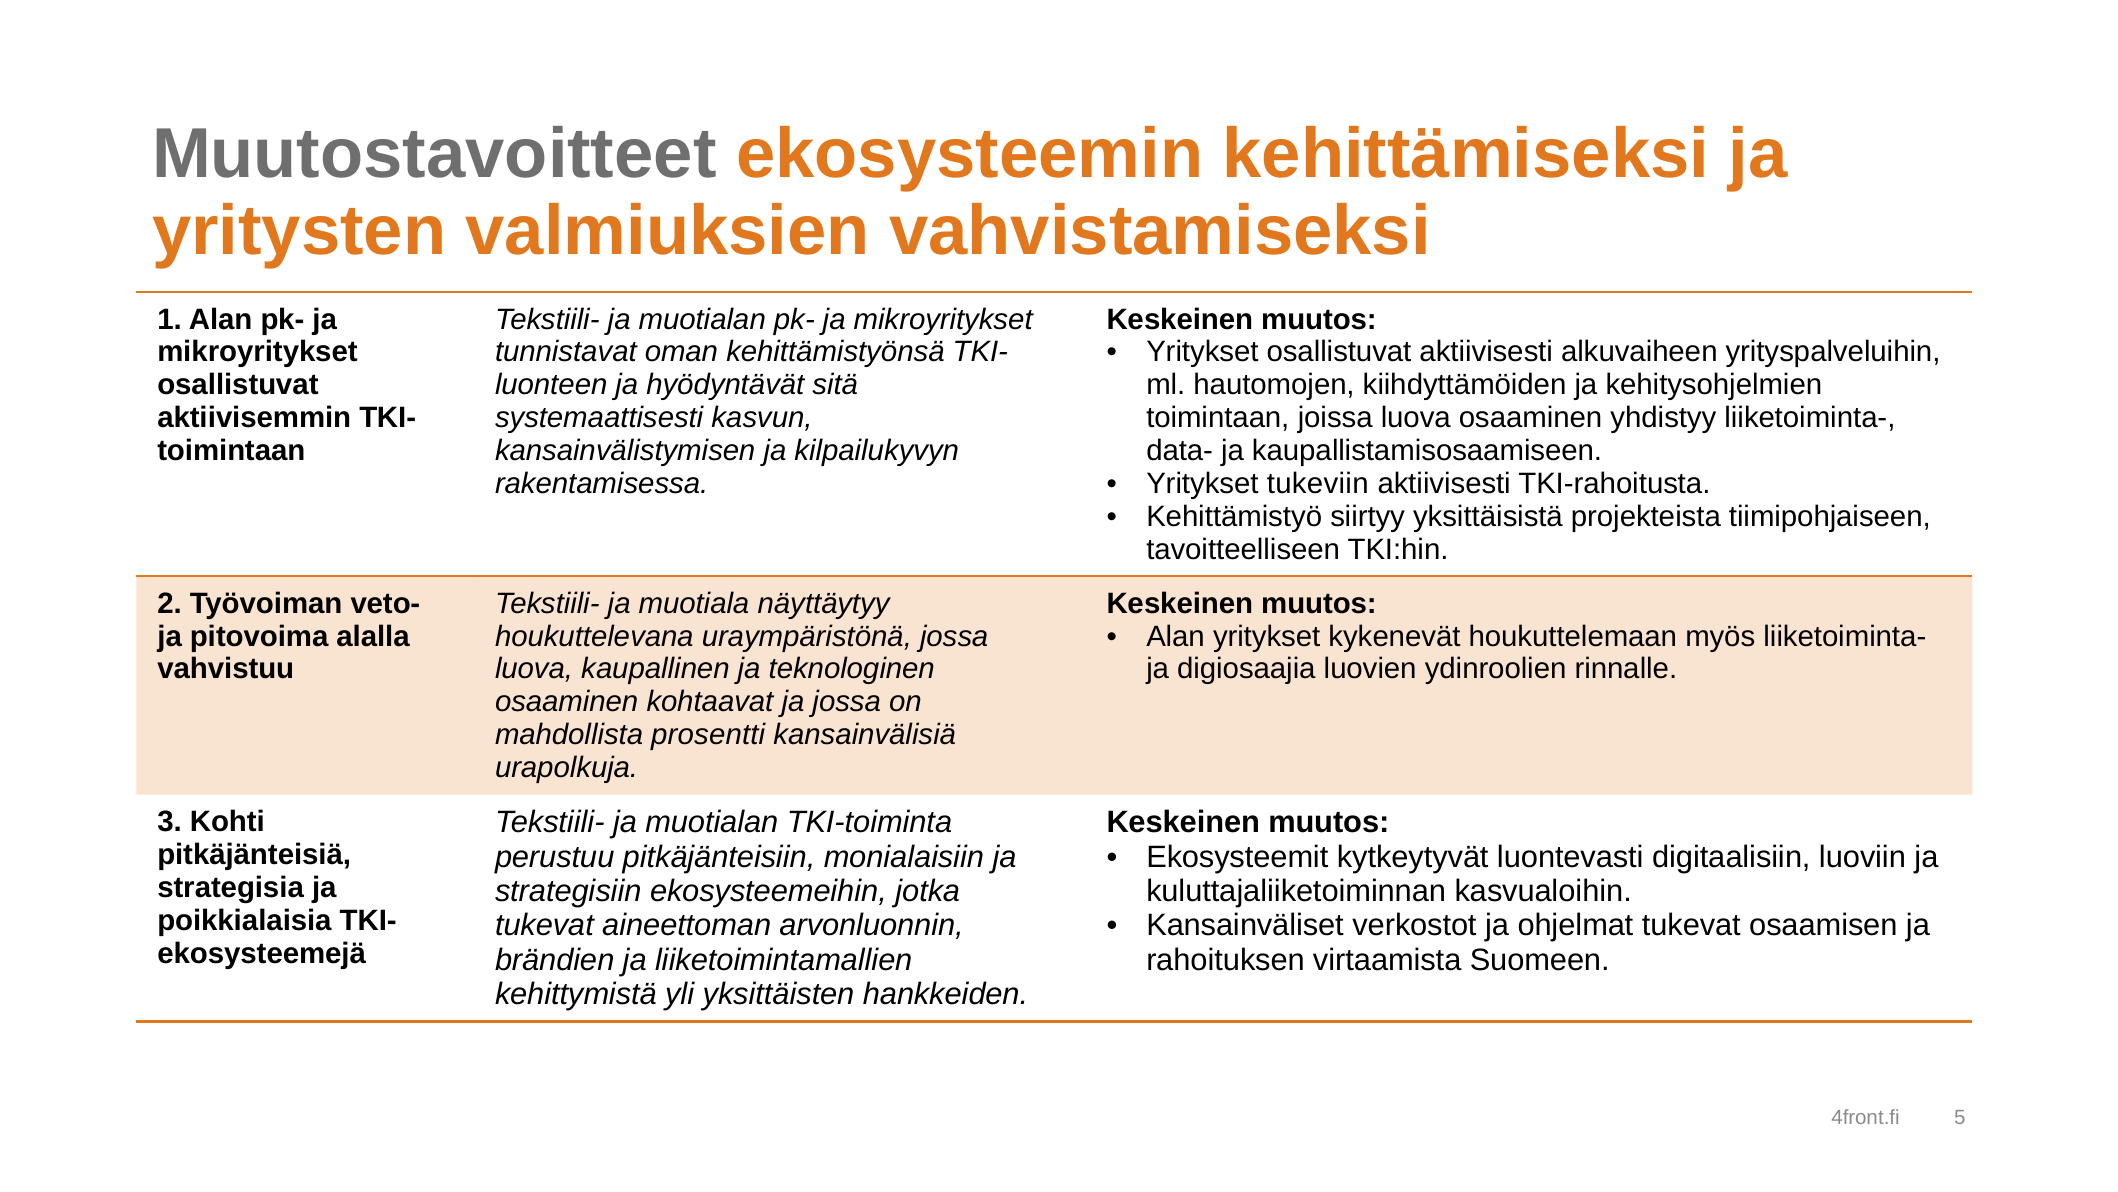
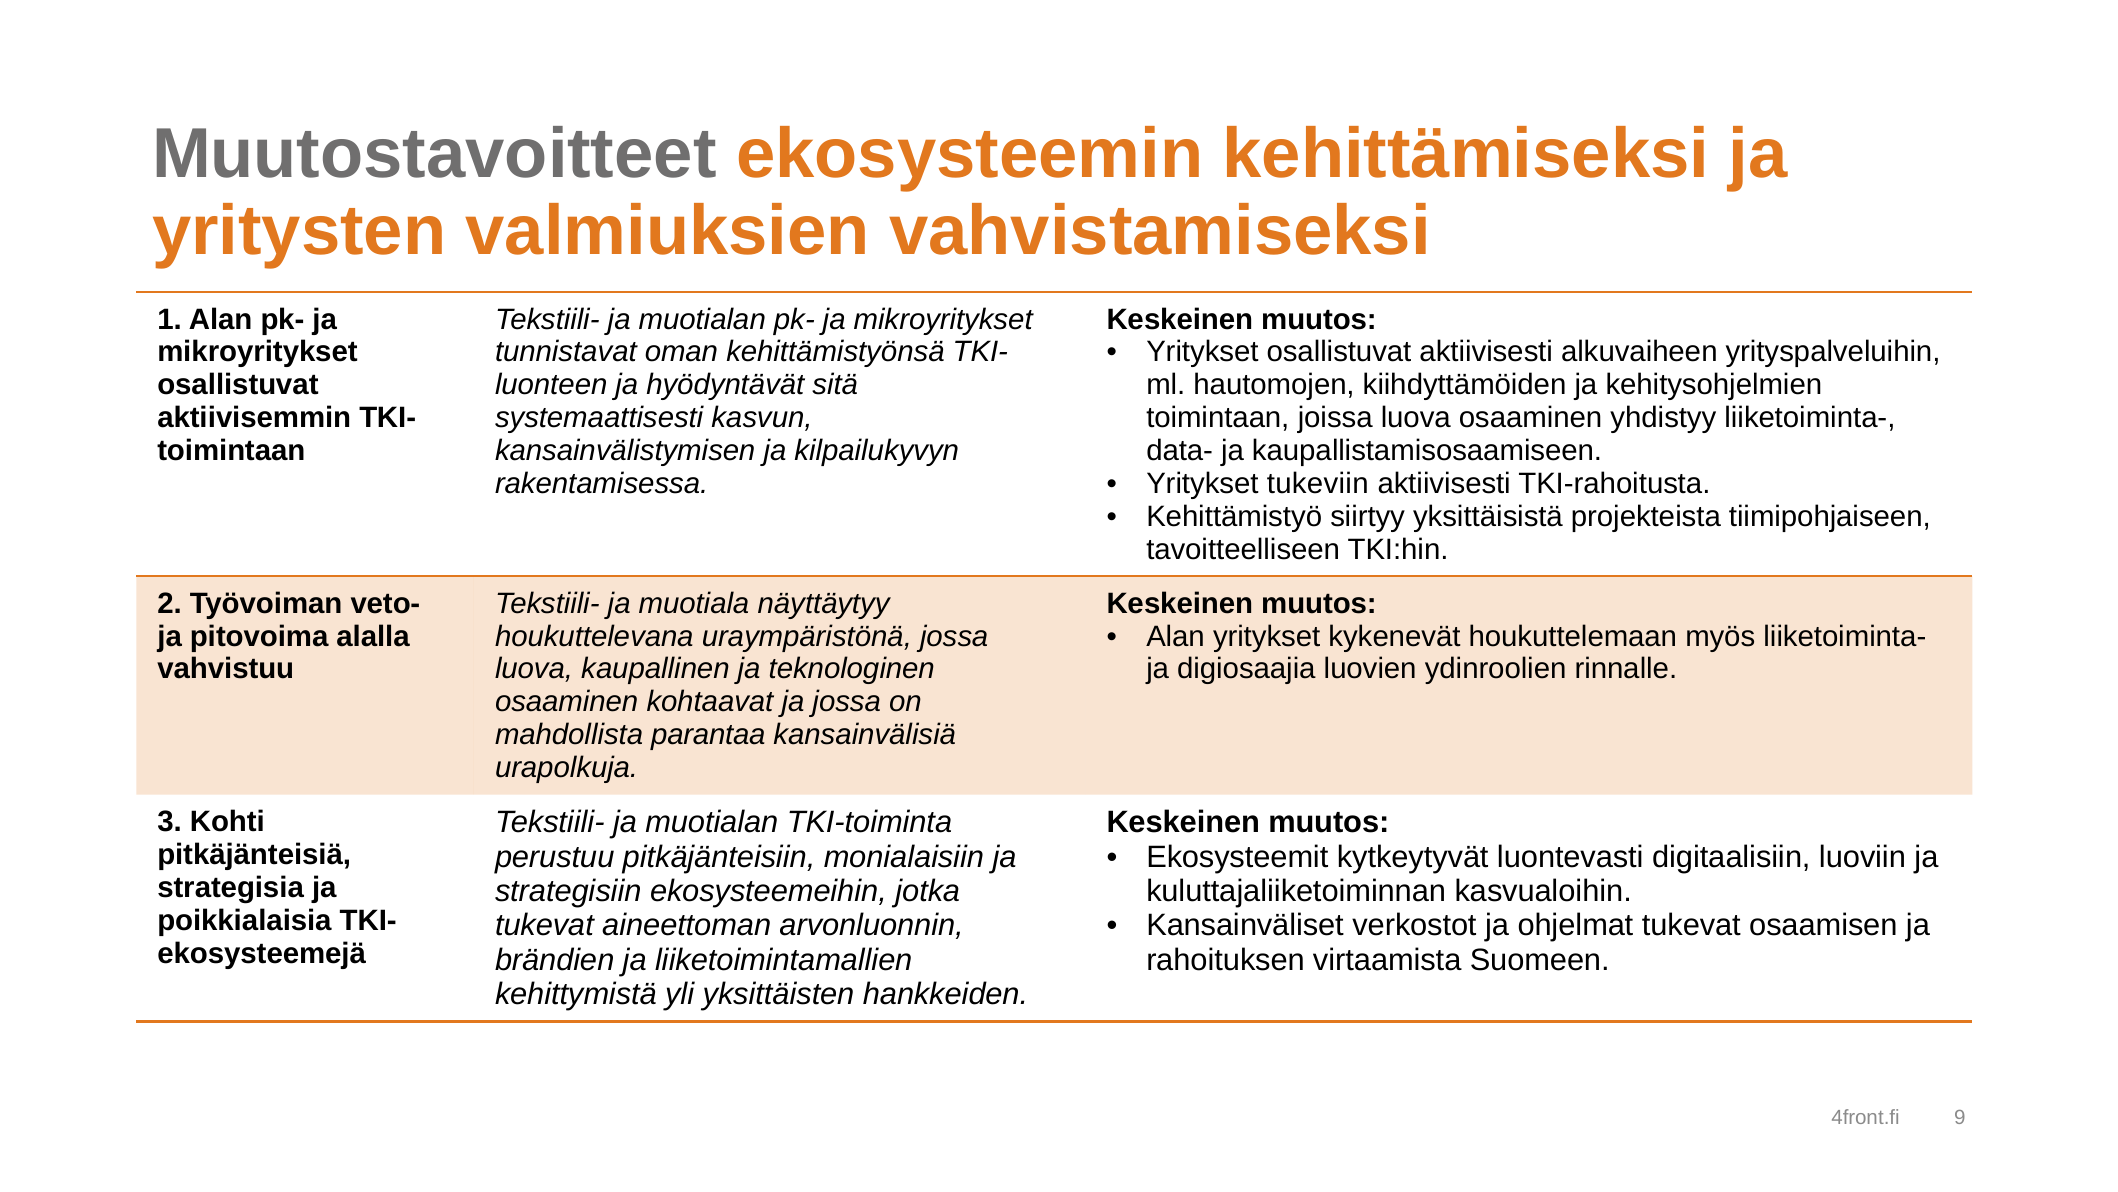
prosentti: prosentti -> parantaa
5: 5 -> 9
